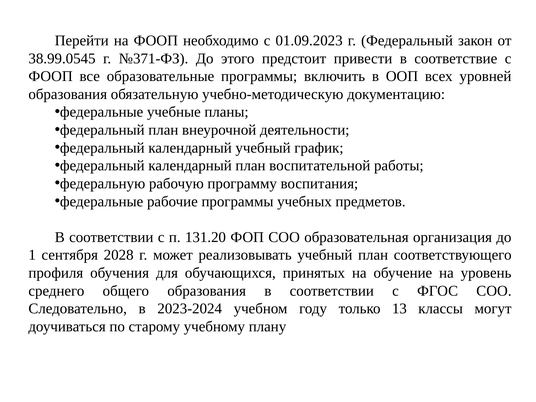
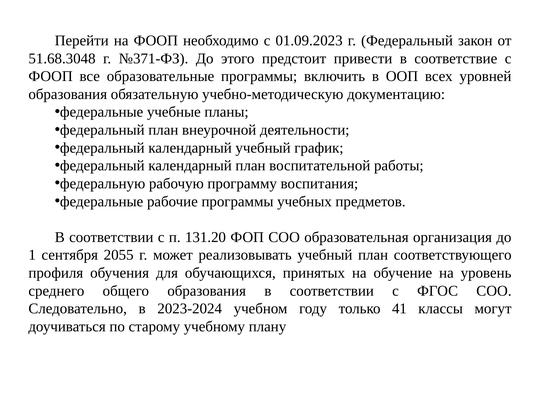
38.99.0545: 38.99.0545 -> 51.68.3048
2028: 2028 -> 2055
13: 13 -> 41
